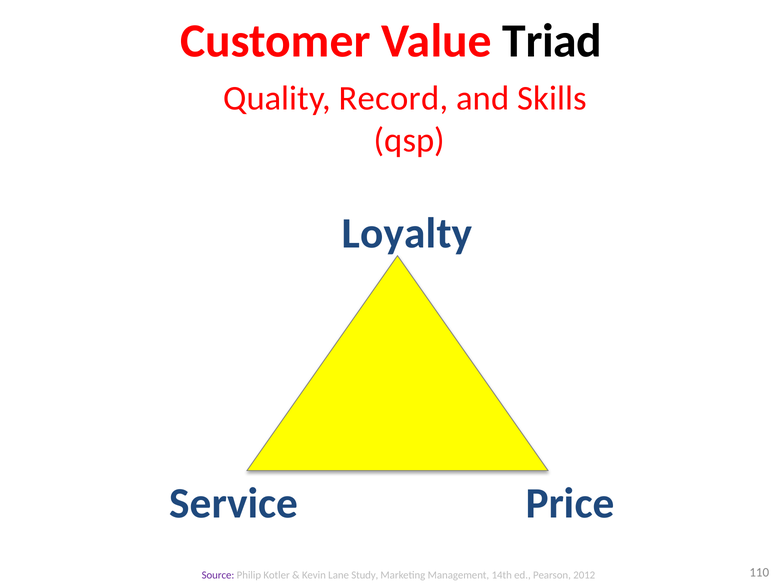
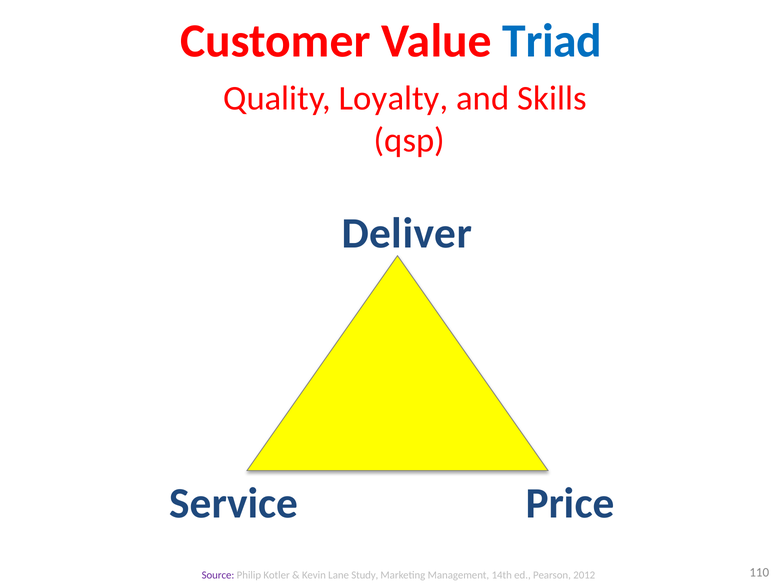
Triad colour: black -> blue
Record: Record -> Loyalty
Loyalty: Loyalty -> Deliver
